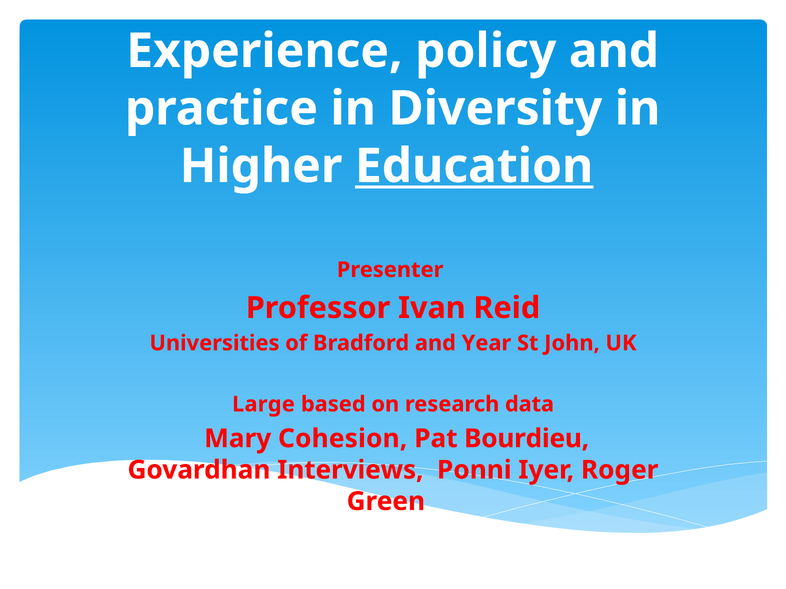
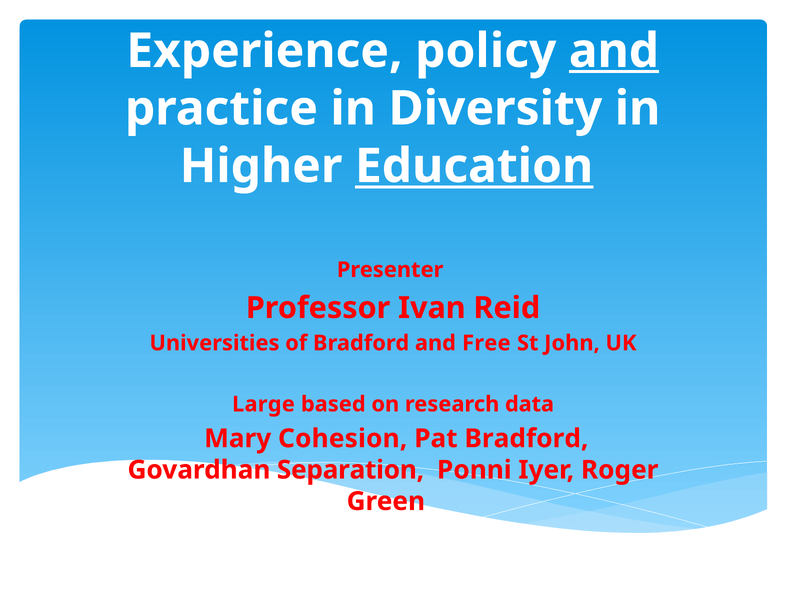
and at (614, 51) underline: none -> present
Year: Year -> Free
Pat Bourdieu: Bourdieu -> Bradford
Interviews: Interviews -> Separation
